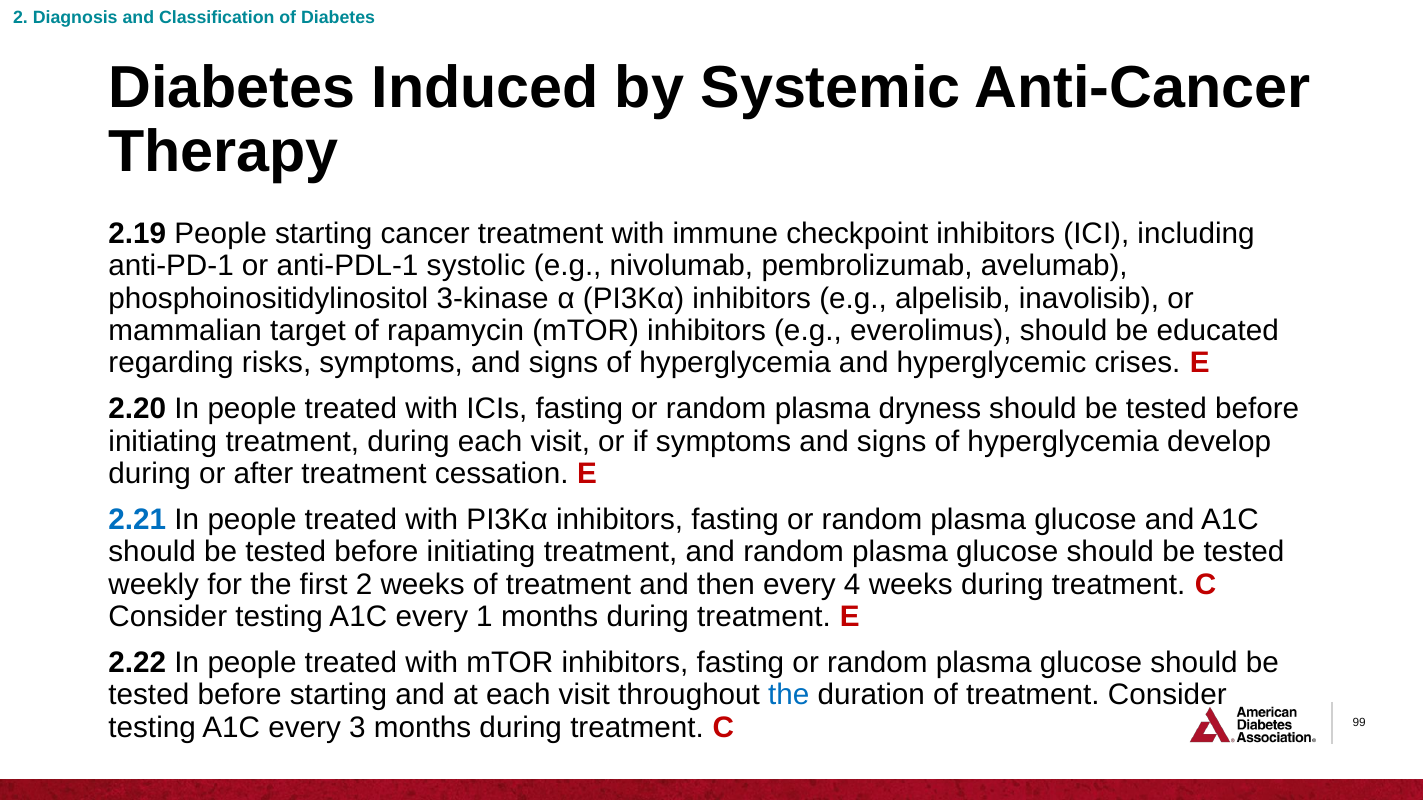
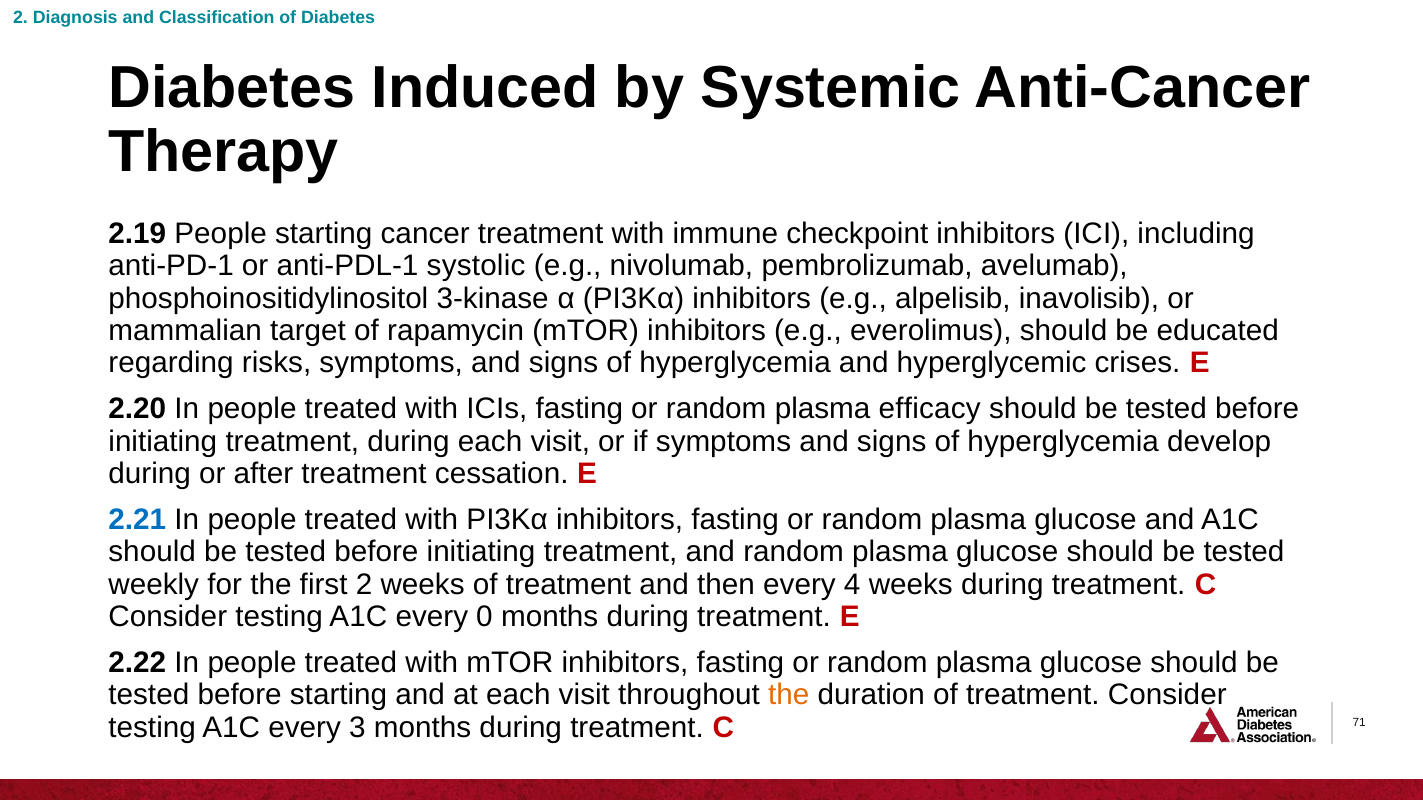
dryness: dryness -> efficacy
1: 1 -> 0
the at (789, 696) colour: blue -> orange
99: 99 -> 71
